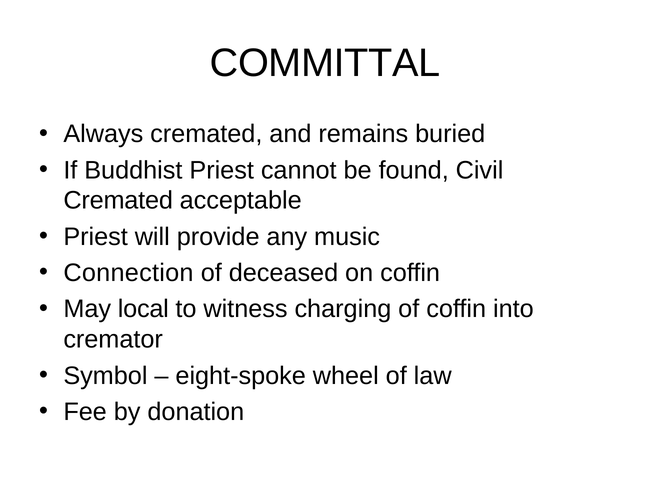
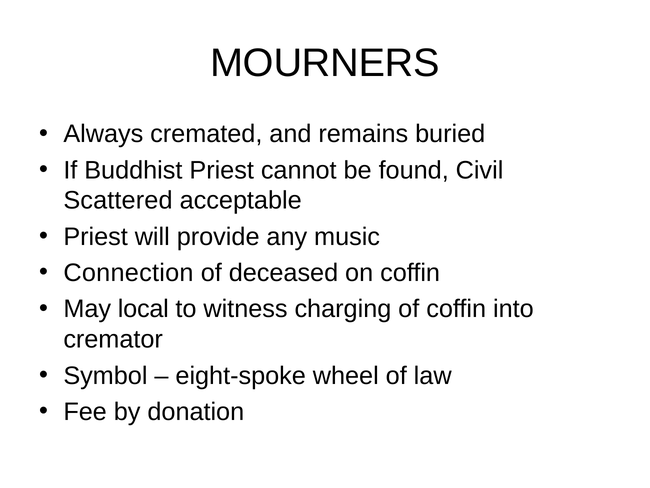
COMMITTAL: COMMITTAL -> MOURNERS
Cremated at (118, 200): Cremated -> Scattered
